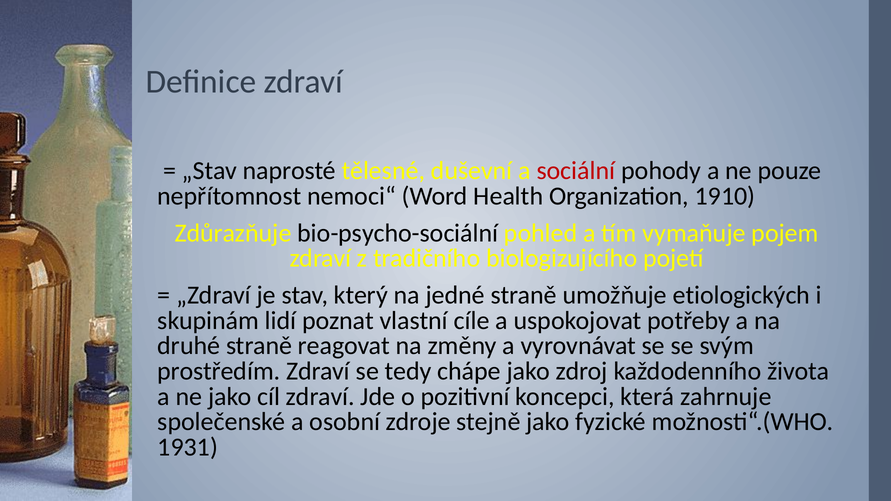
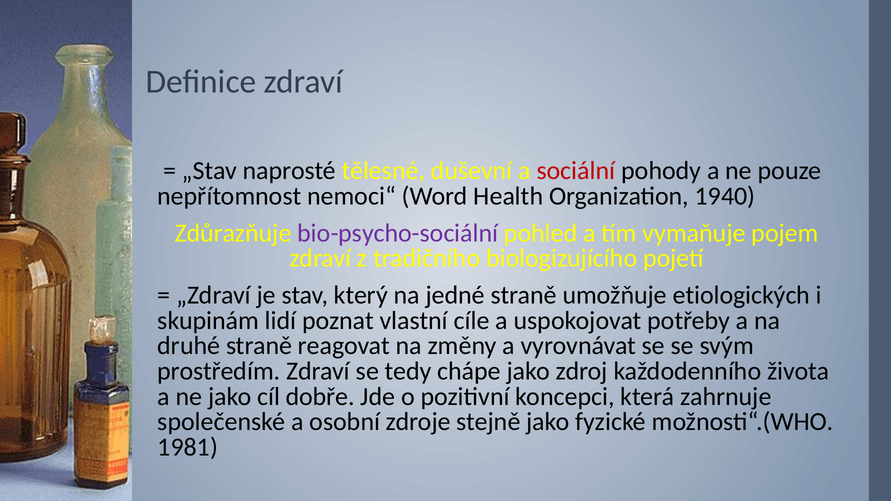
1910: 1910 -> 1940
bio-psycho-sociální colour: black -> purple
cíl zdraví: zdraví -> dobře
1931: 1931 -> 1981
